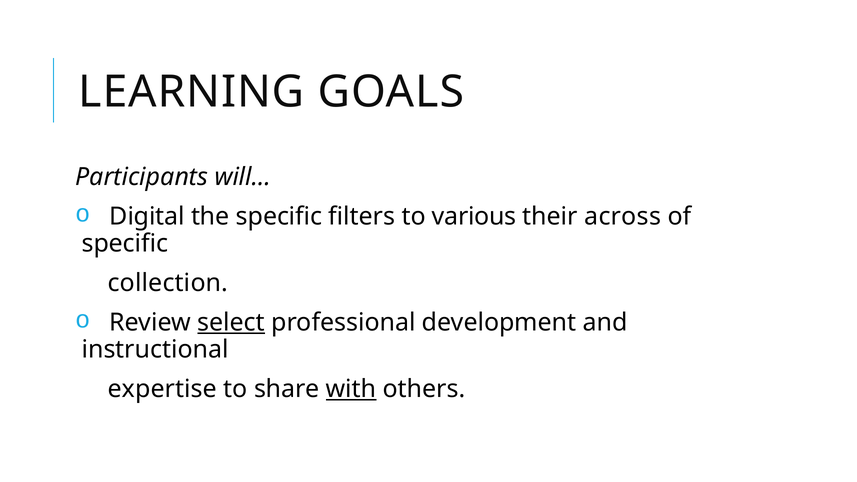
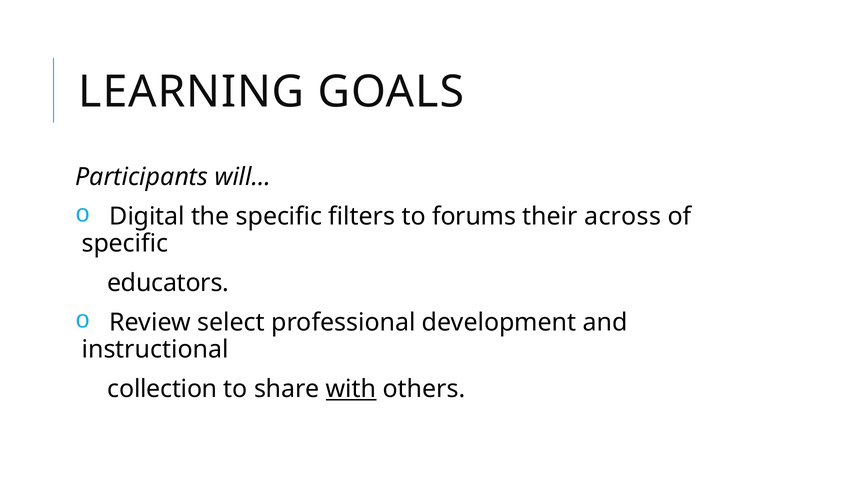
various: various -> forums
collection: collection -> educators
select underline: present -> none
expertise: expertise -> collection
